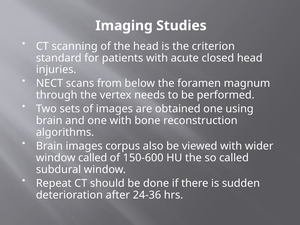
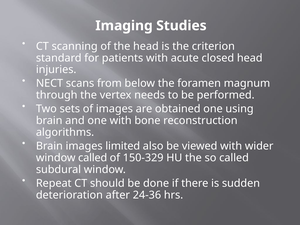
corpus: corpus -> limited
150-600: 150-600 -> 150-329
